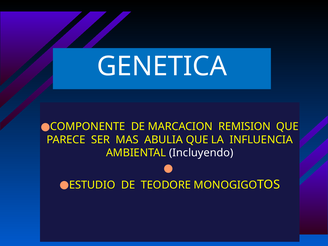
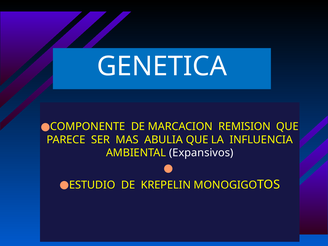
Incluyendo: Incluyendo -> Expansivos
TEODORE: TEODORE -> KREPELIN
